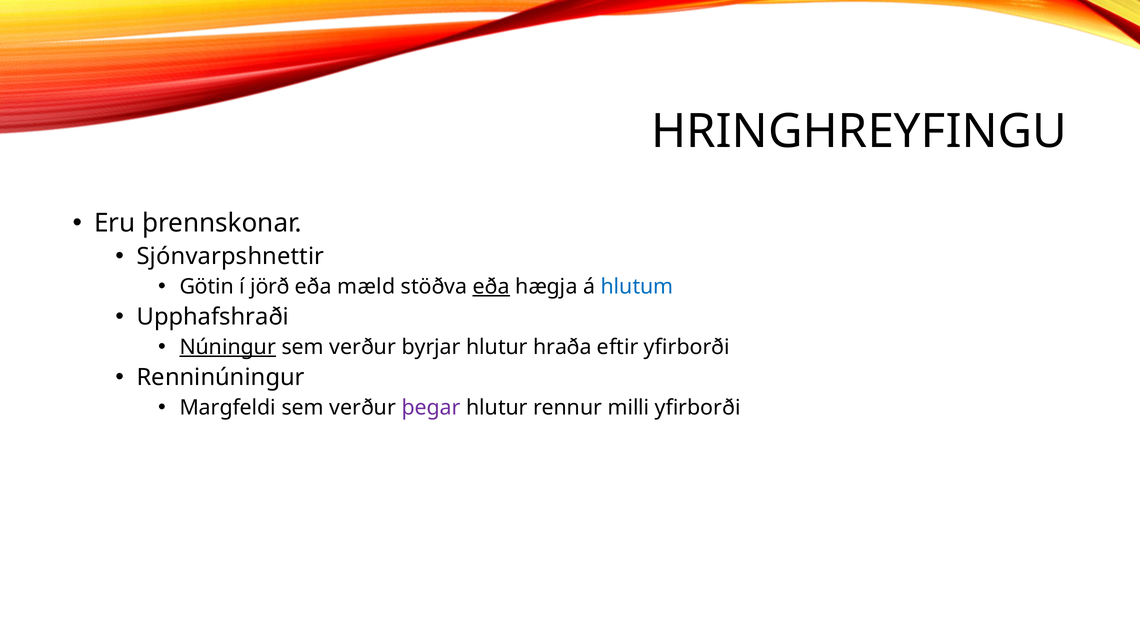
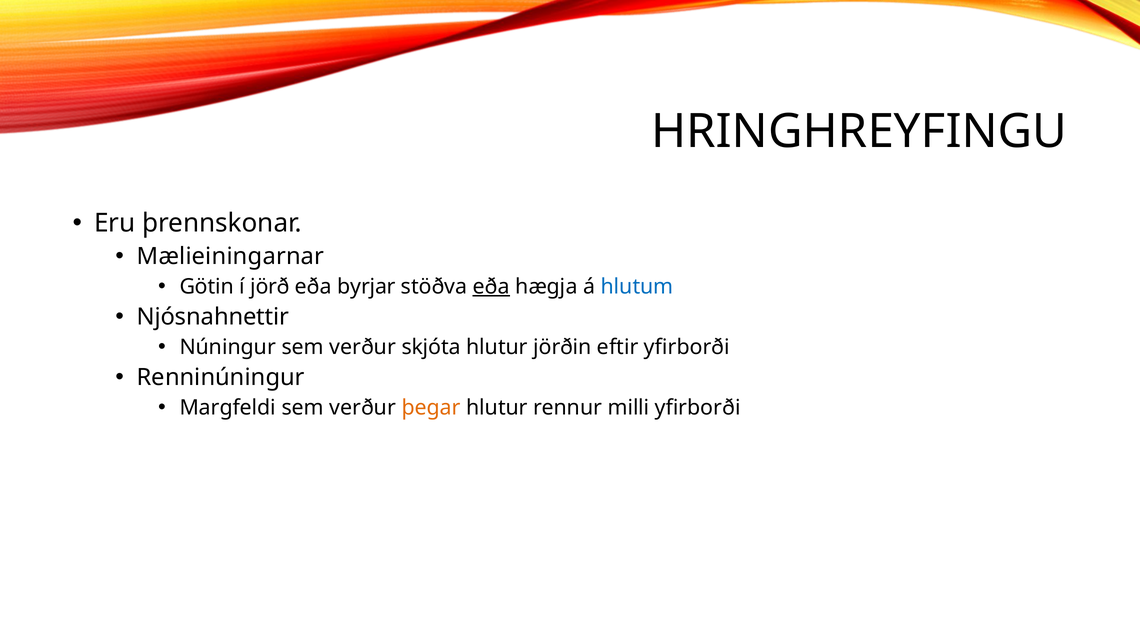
Sjónvarpshnettir: Sjónvarpshnettir -> Mælieiningarnar
mæld: mæld -> byrjar
Upphafshraði: Upphafshraði -> Njósnahnettir
Núningur underline: present -> none
byrjar: byrjar -> skjóta
hraða: hraða -> jörðin
þegar colour: purple -> orange
